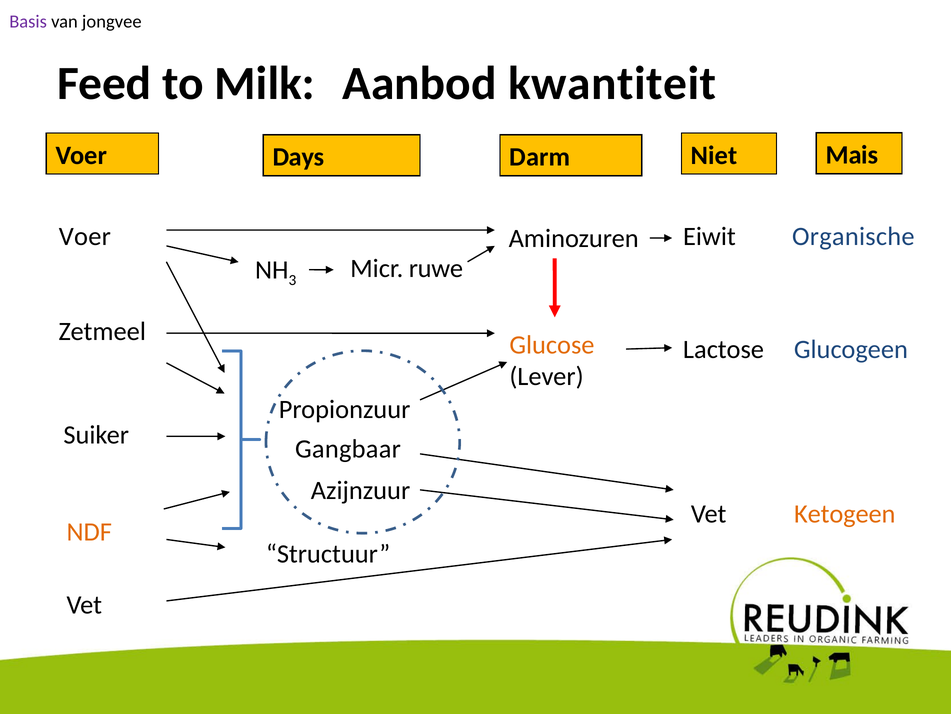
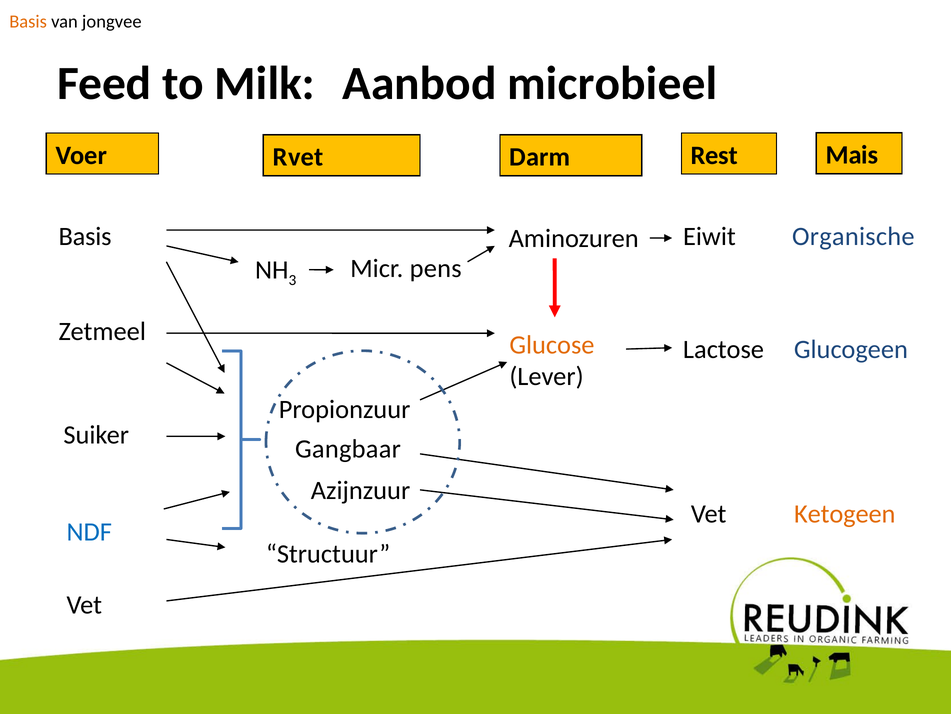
Basis at (28, 22) colour: purple -> orange
kwantiteit: kwantiteit -> microbieel
Days: Days -> Rvet
Niet: Niet -> Rest
Voer at (85, 236): Voer -> Basis
ruwe: ruwe -> pens
NDF colour: orange -> blue
